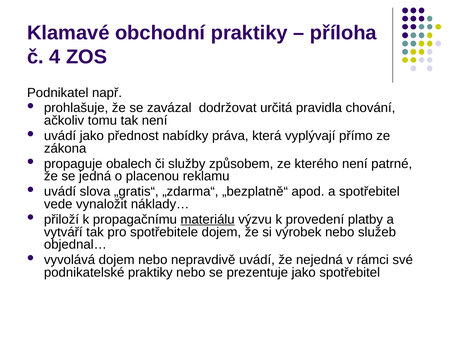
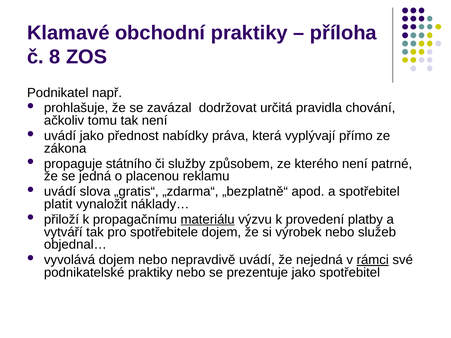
4: 4 -> 8
obalech: obalech -> státního
vede: vede -> platit
rámci underline: none -> present
